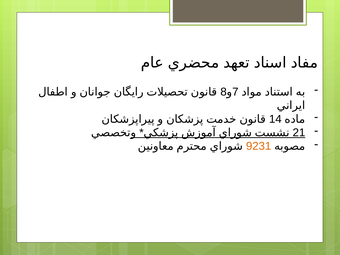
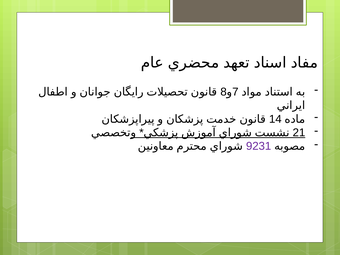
9231 colour: orange -> purple
